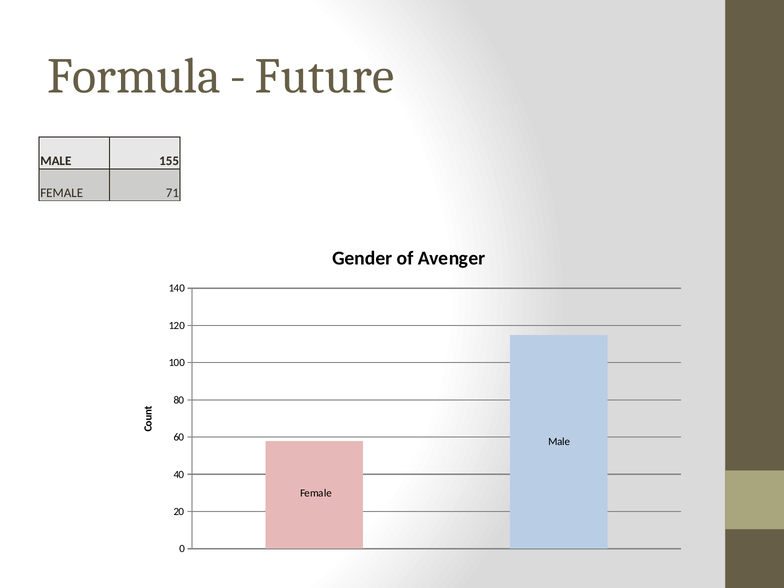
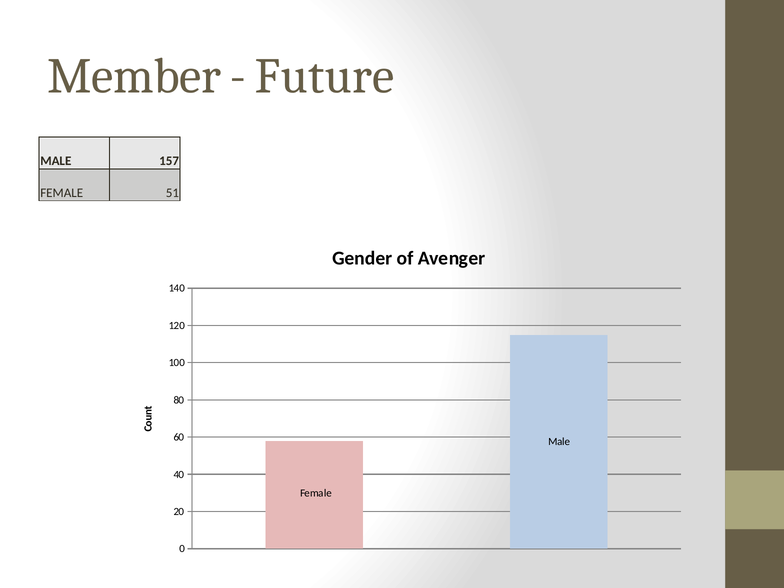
Formula: Formula -> Member
155: 155 -> 157
71: 71 -> 51
